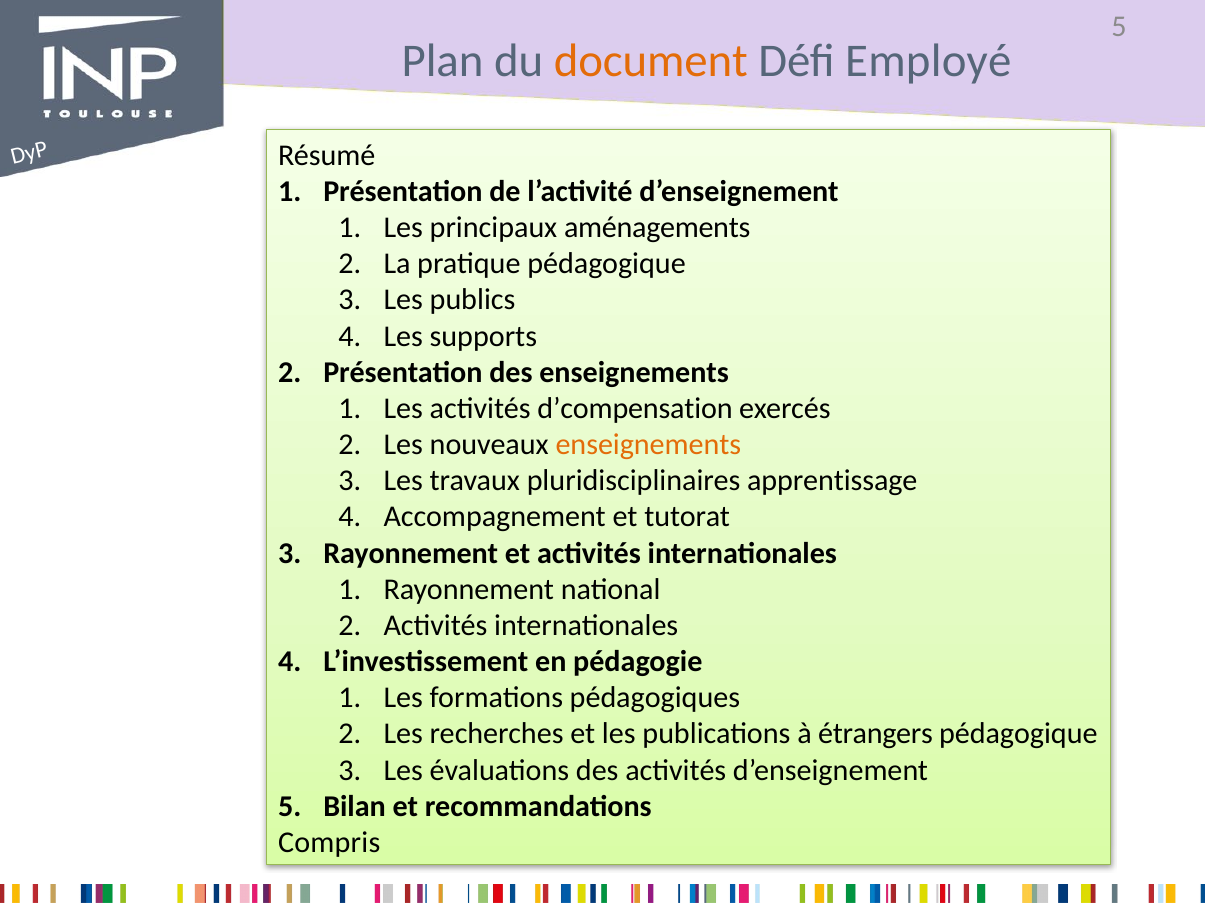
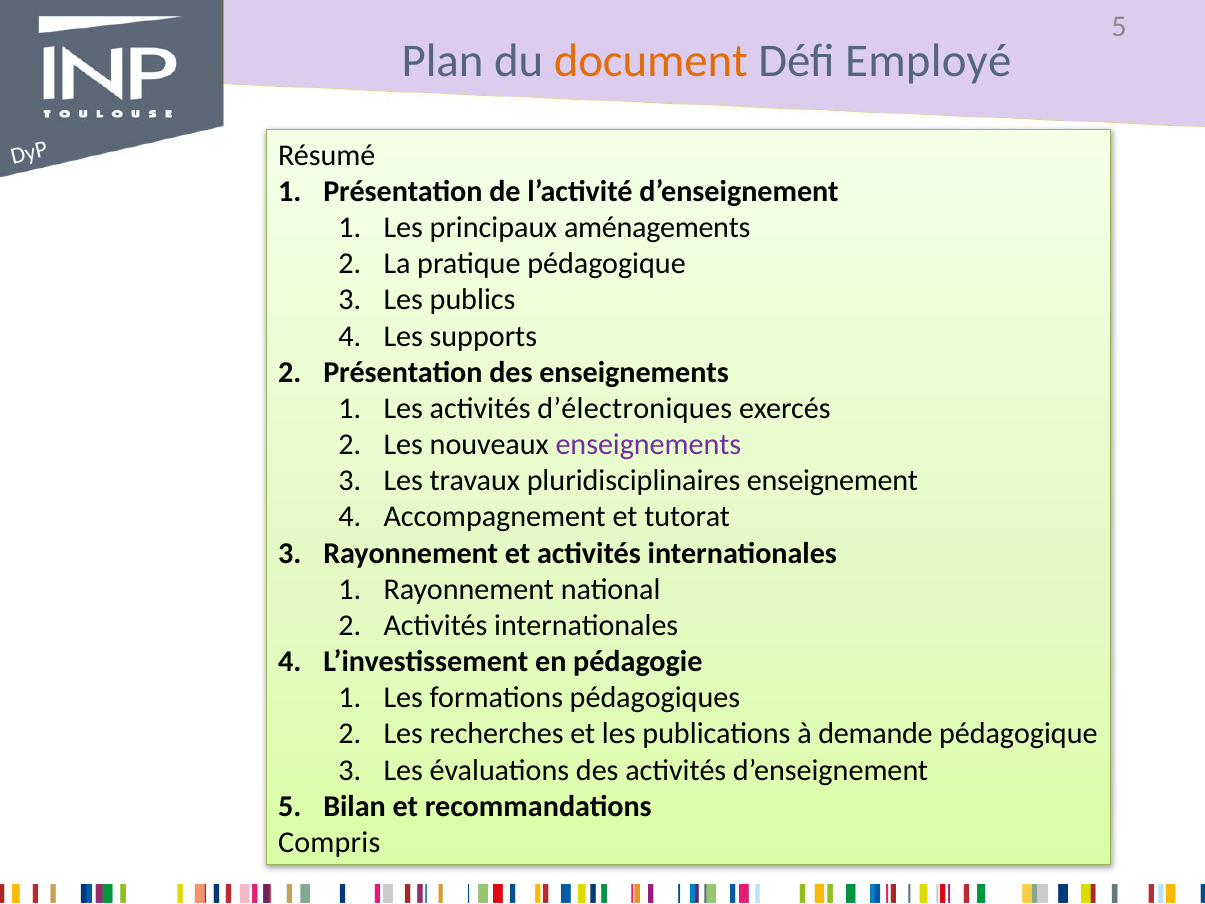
d’compensation: d’compensation -> d’électroniques
enseignements at (648, 444) colour: orange -> purple
apprentissage: apprentissage -> enseignement
étrangers: étrangers -> demande
